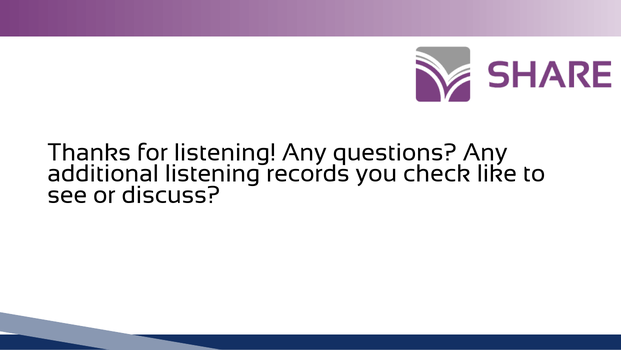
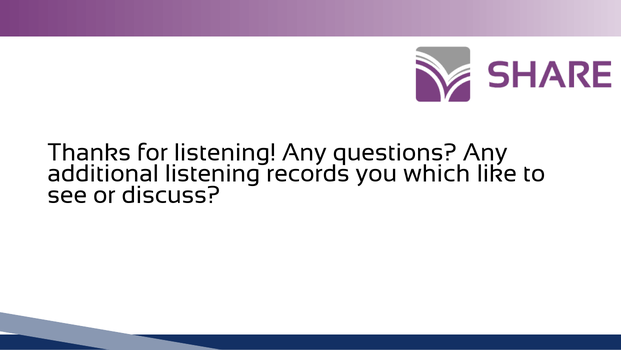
check: check -> which
